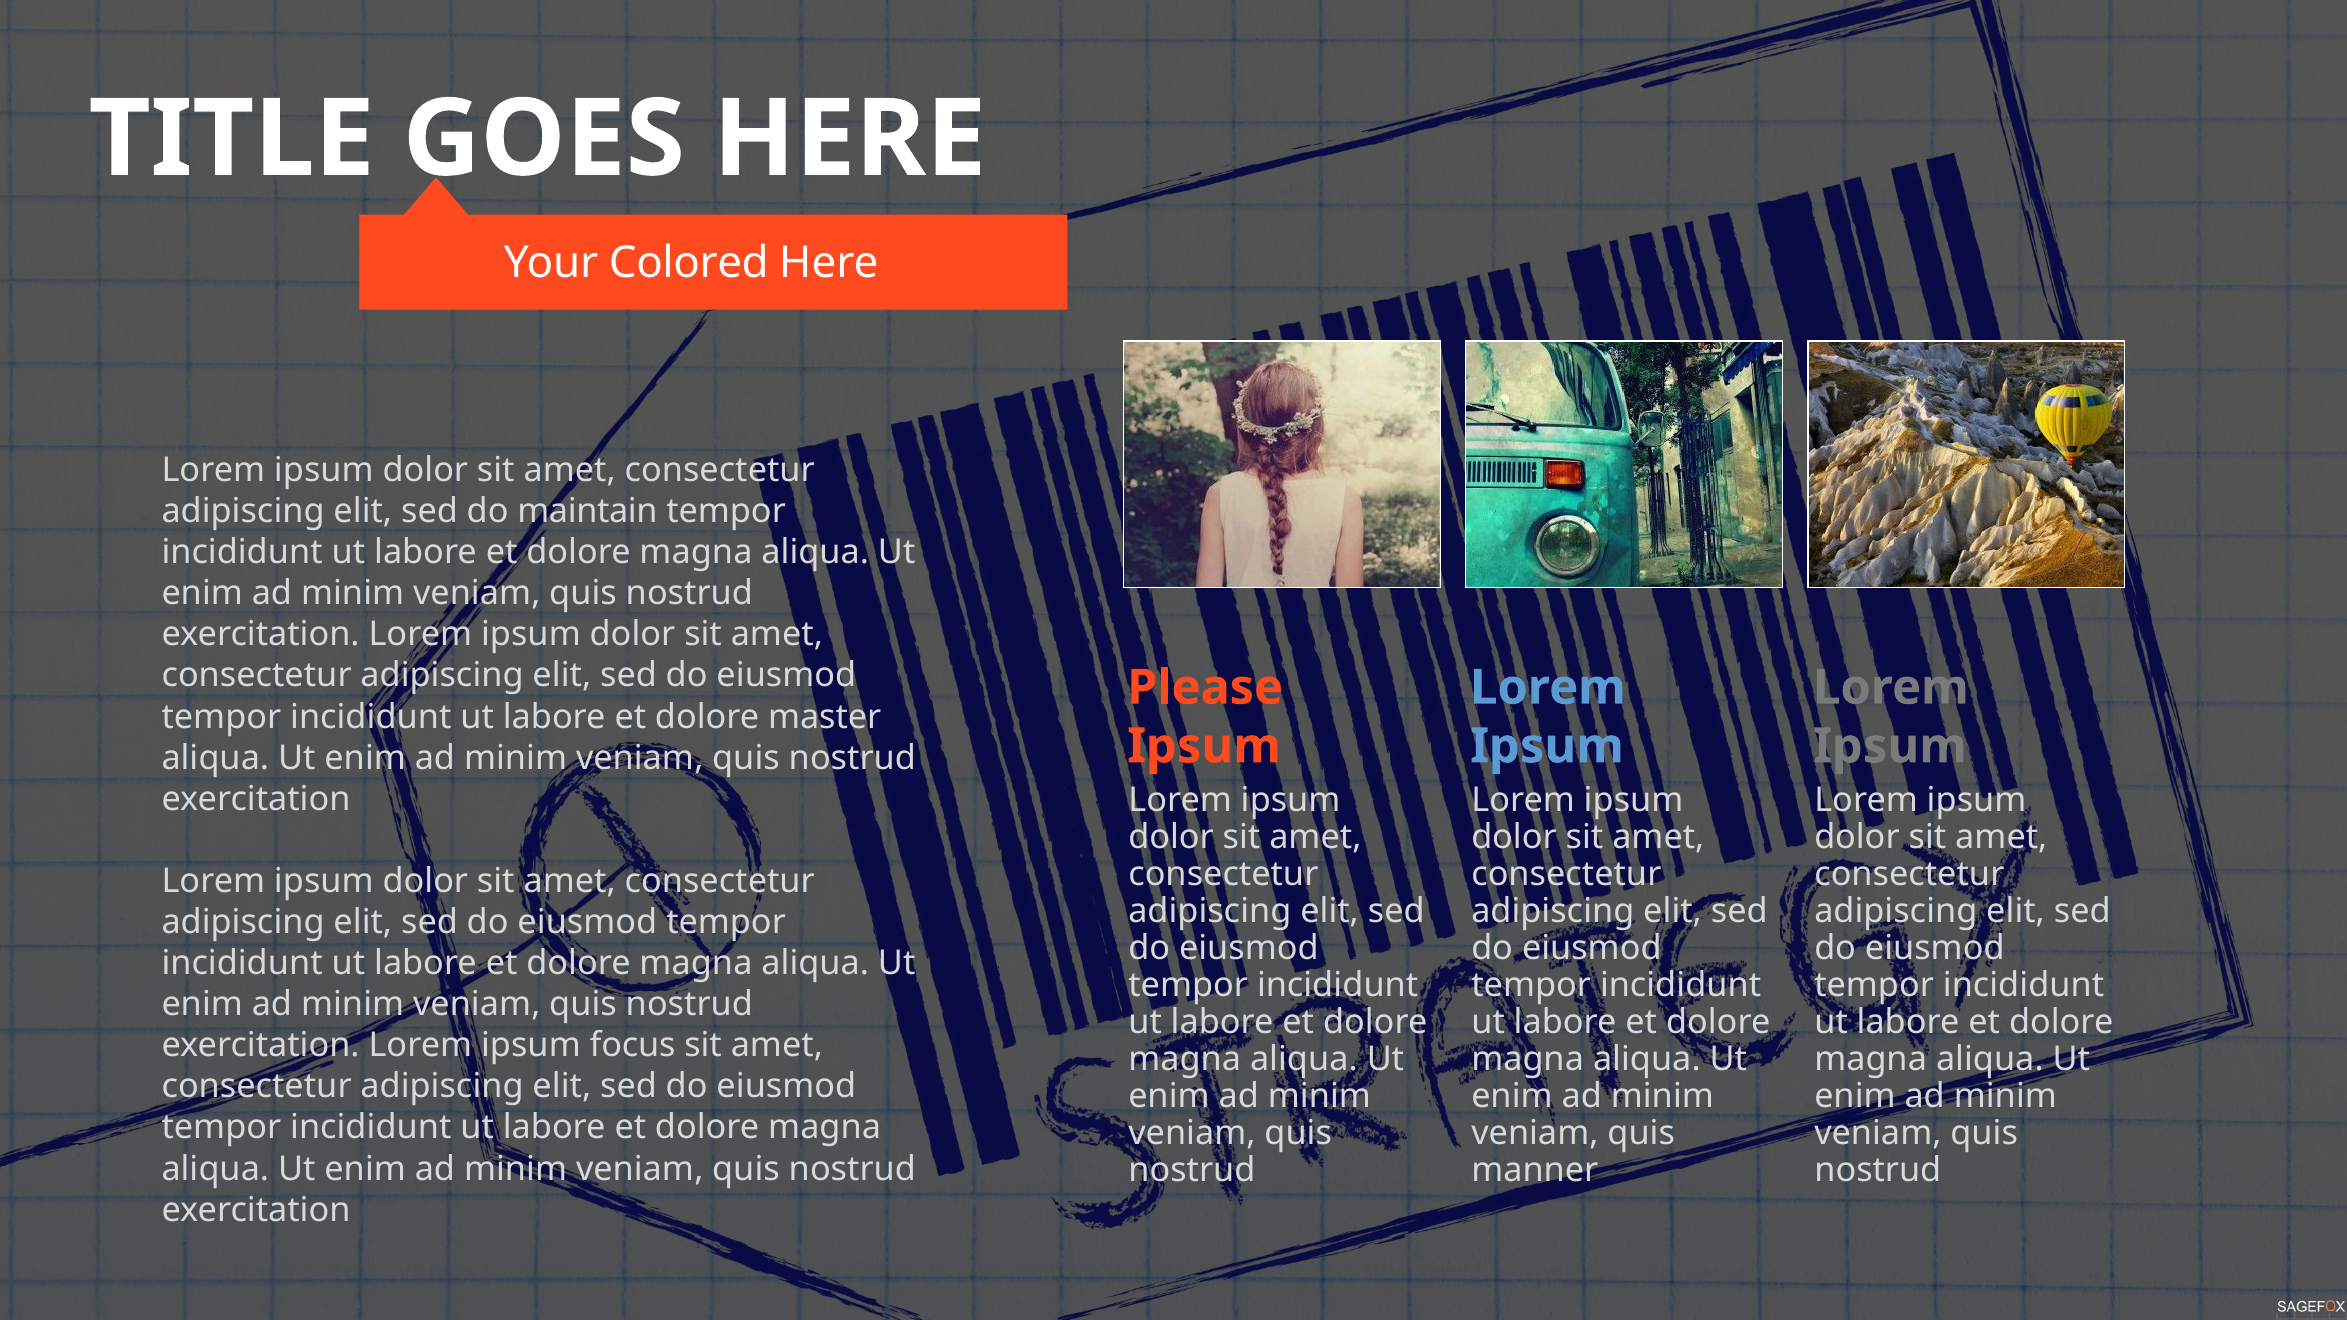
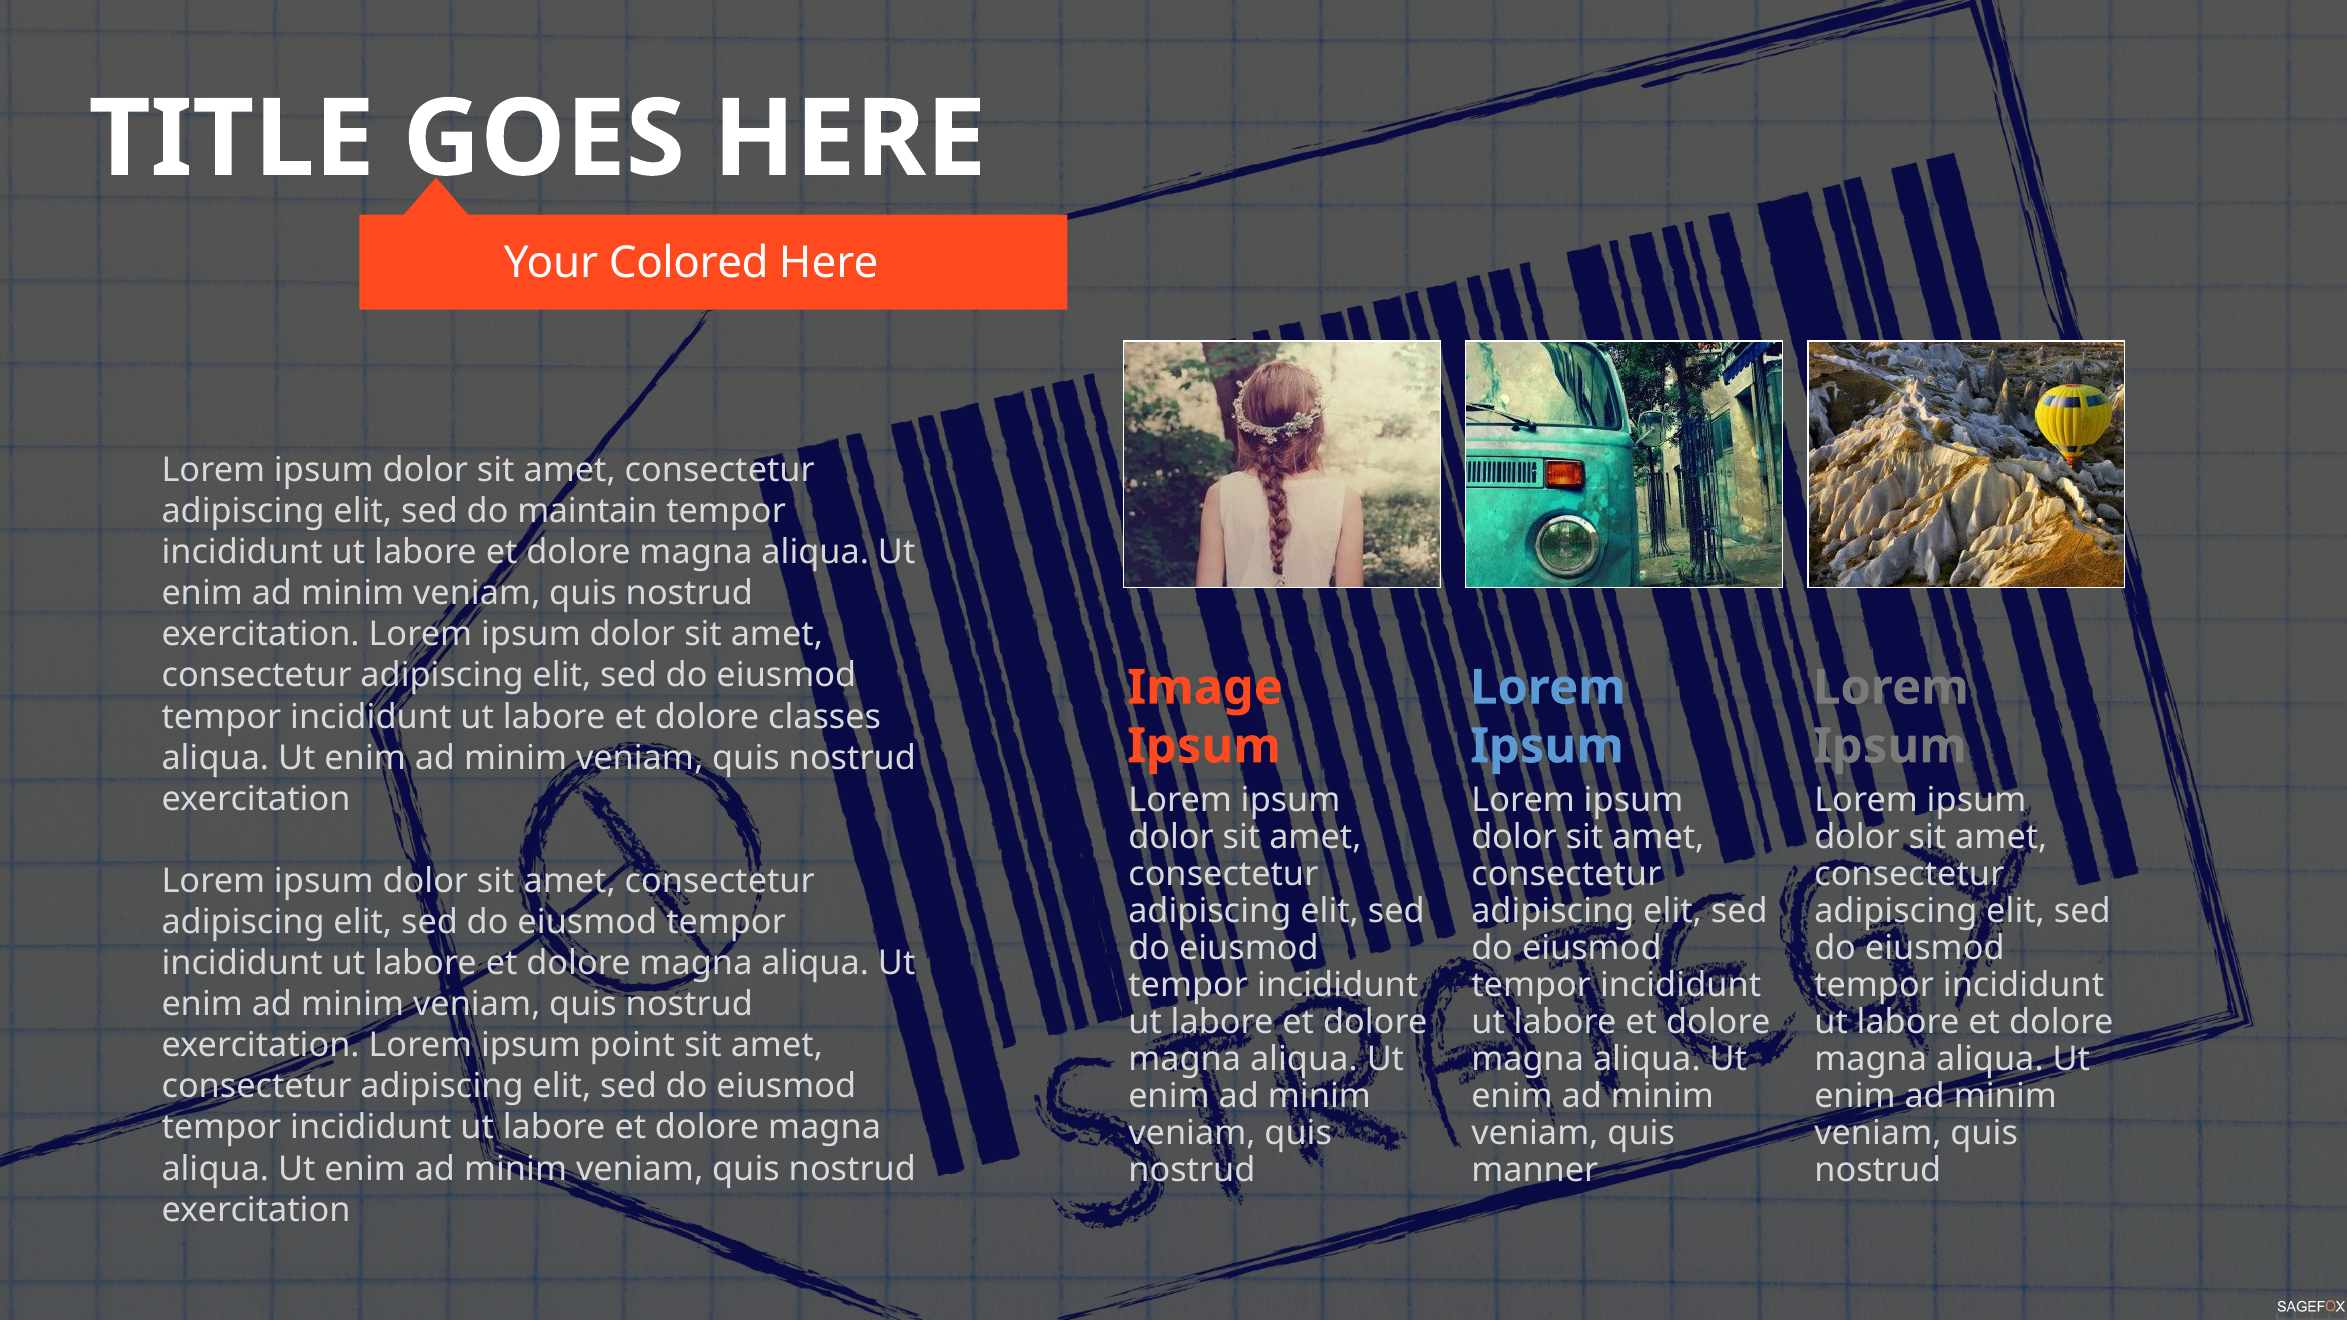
Please: Please -> Image
master: master -> classes
focus: focus -> point
